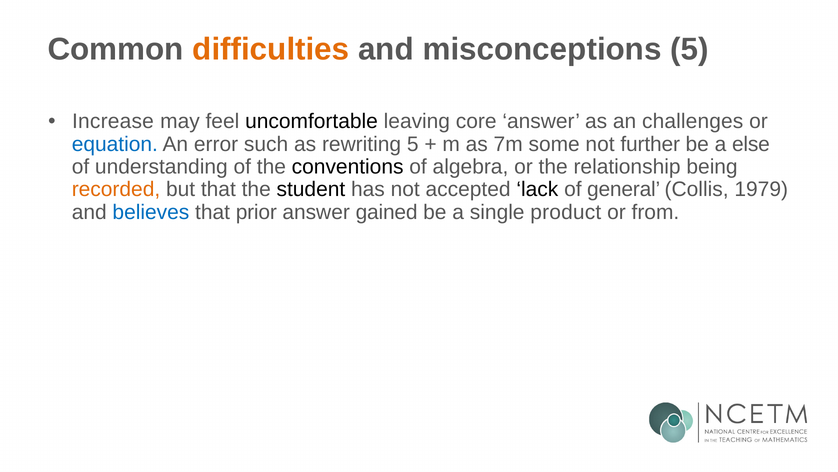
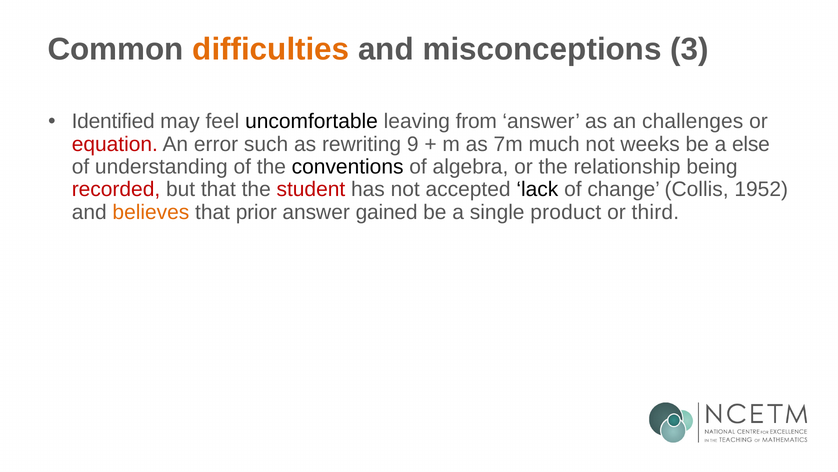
misconceptions 5: 5 -> 3
Increase: Increase -> Identified
core: core -> from
equation colour: blue -> red
rewriting 5: 5 -> 9
some: some -> much
further: further -> weeks
recorded colour: orange -> red
student colour: black -> red
general: general -> change
1979: 1979 -> 1952
believes colour: blue -> orange
from: from -> third
